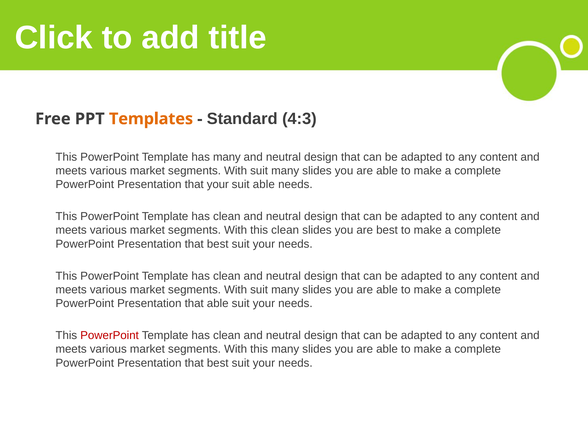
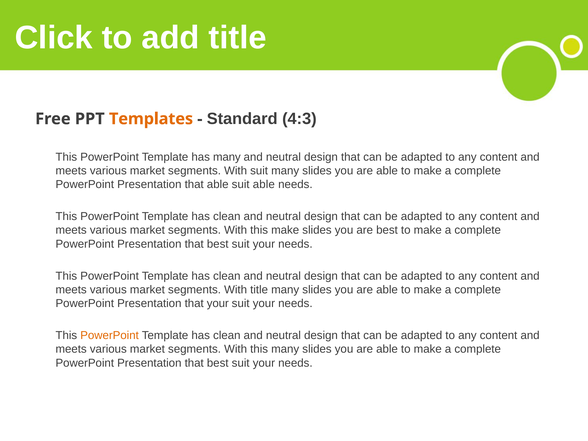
that your: your -> able
this clean: clean -> make
suit at (259, 290): suit -> title
that able: able -> your
PowerPoint at (110, 335) colour: red -> orange
